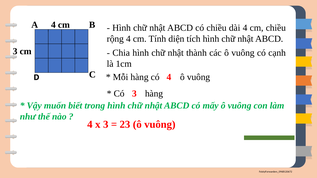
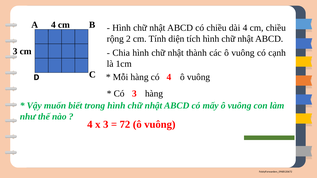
rộng 4: 4 -> 2
23: 23 -> 72
